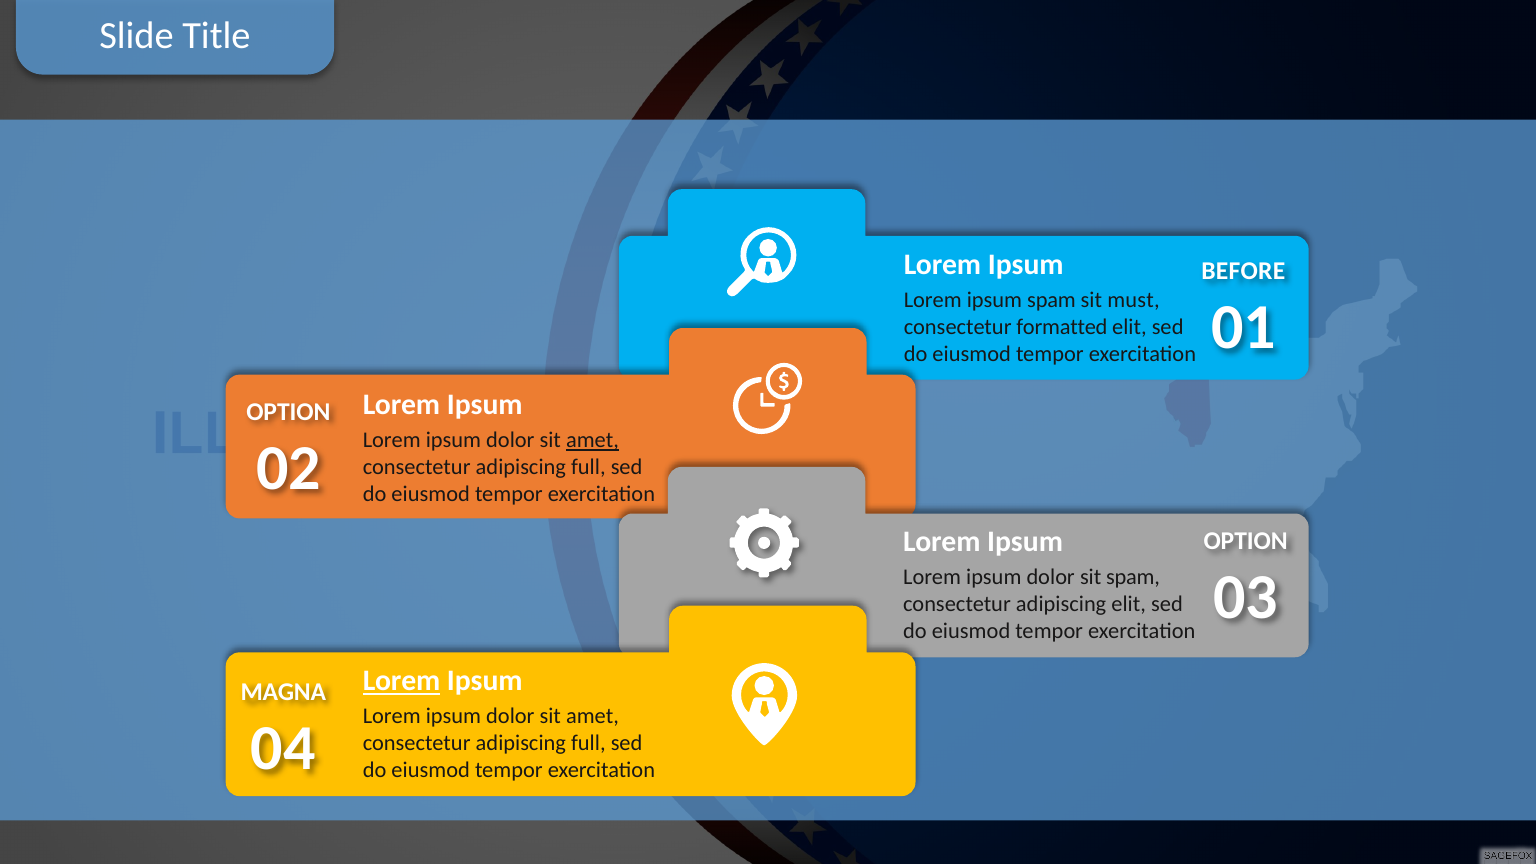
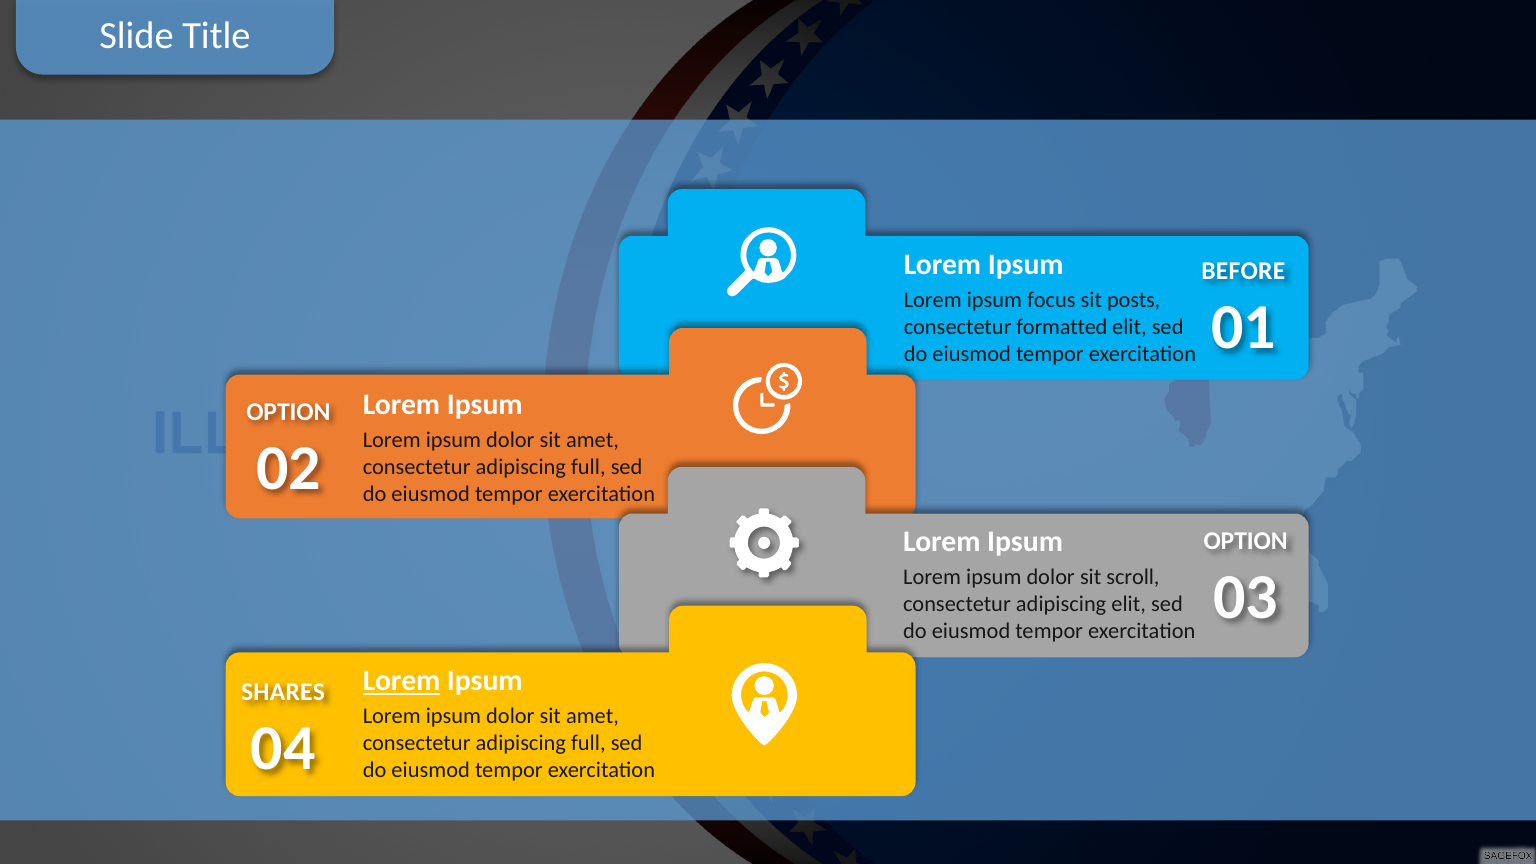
ipsum spam: spam -> focus
must: must -> posts
amet at (593, 440) underline: present -> none
sit spam: spam -> scroll
MAGNA: MAGNA -> SHARES
